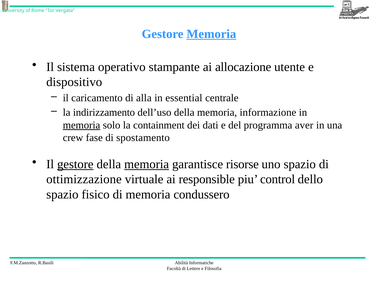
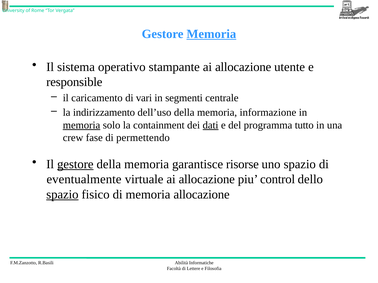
dispositivo: dispositivo -> responsible
alla: alla -> vari
essential: essential -> segmenti
dati underline: none -> present
aver: aver -> tutto
spostamento: spostamento -> permettendo
memoria at (147, 164) underline: present -> none
ottimizzazione: ottimizzazione -> eventualmente
virtuale ai responsible: responsible -> allocazione
spazio at (62, 195) underline: none -> present
memoria condussero: condussero -> allocazione
